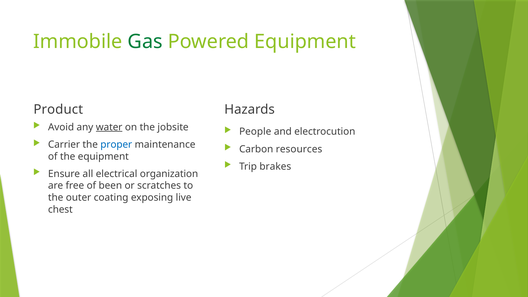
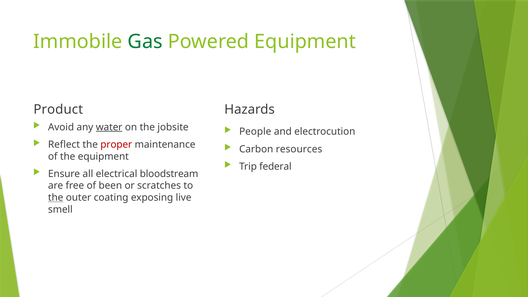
Carrier: Carrier -> Reflect
proper colour: blue -> red
brakes: brakes -> federal
organization: organization -> bloodstream
the at (56, 198) underline: none -> present
chest: chest -> smell
